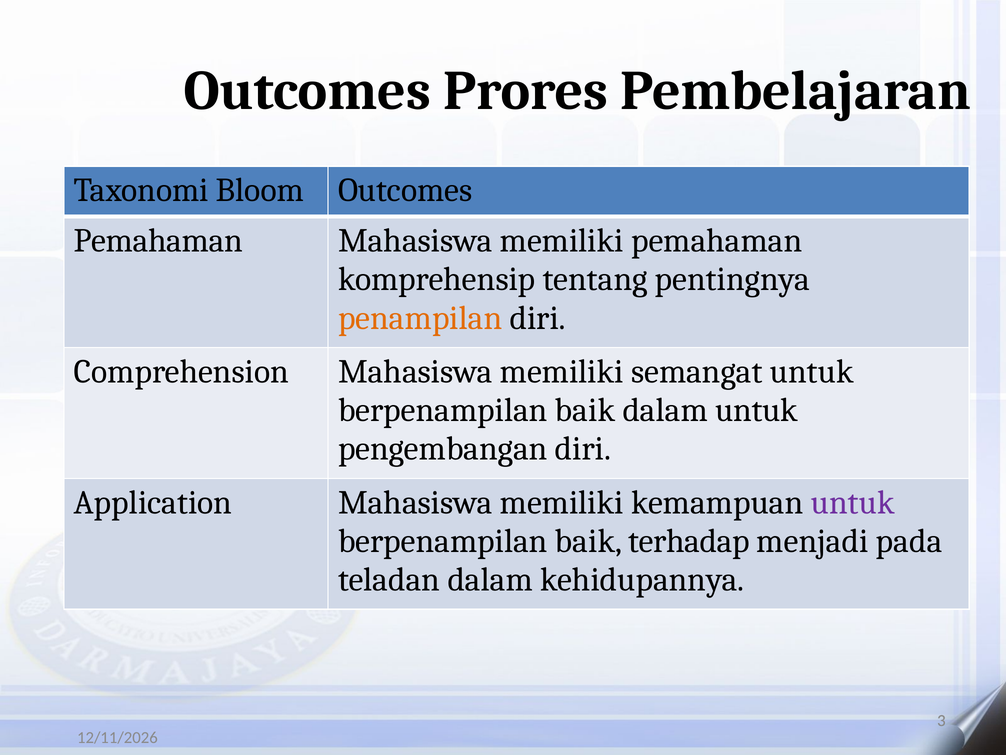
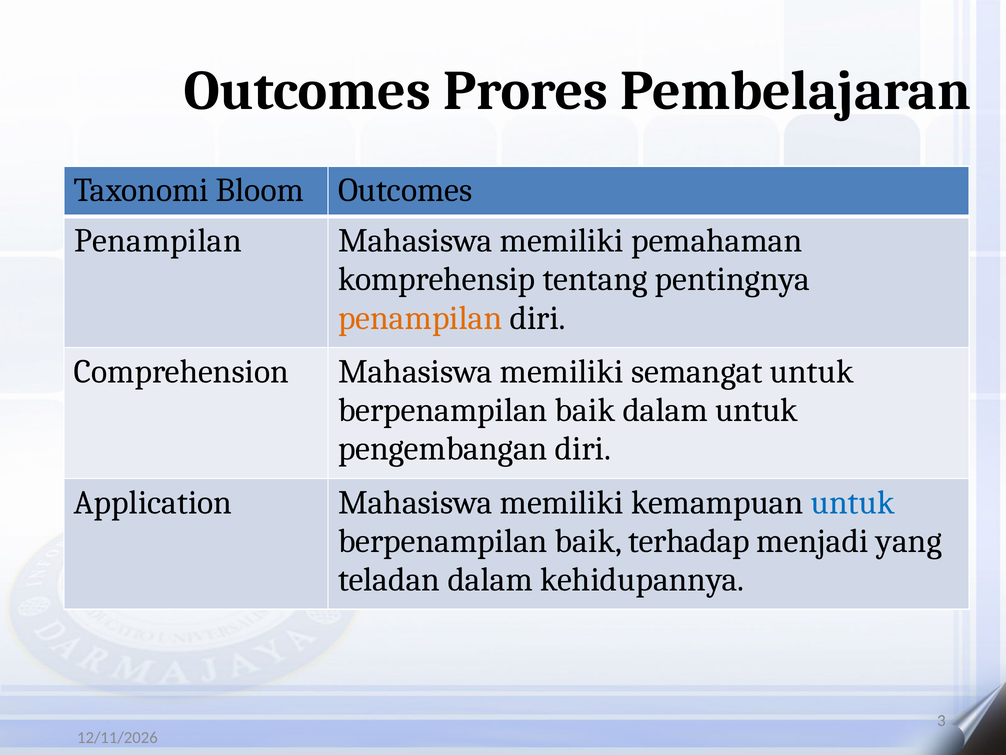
Pemahaman at (158, 241): Pemahaman -> Penampilan
untuk at (853, 502) colour: purple -> blue
pada: pada -> yang
